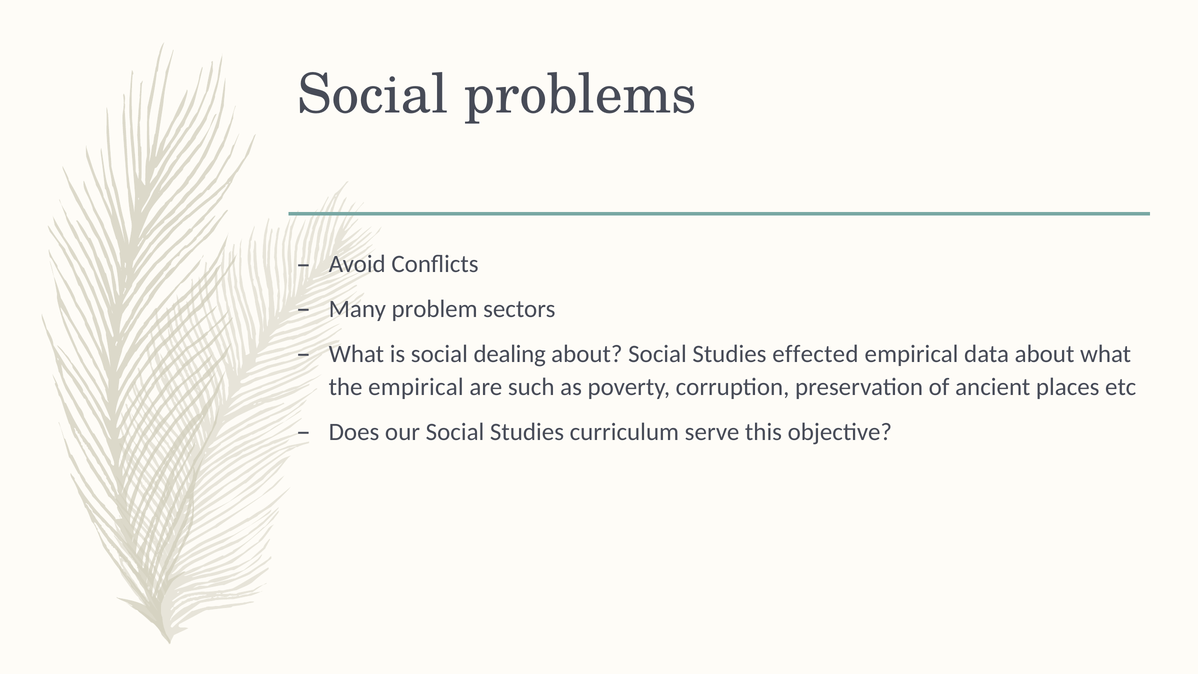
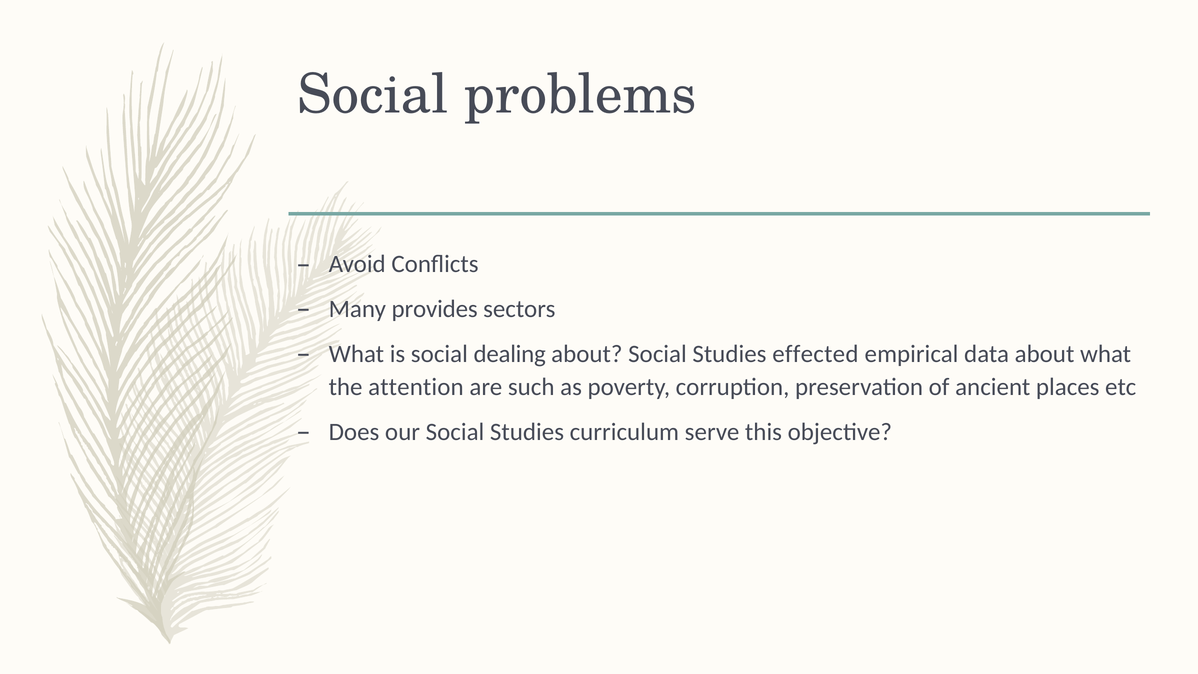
problem: problem -> provides
the empirical: empirical -> attention
